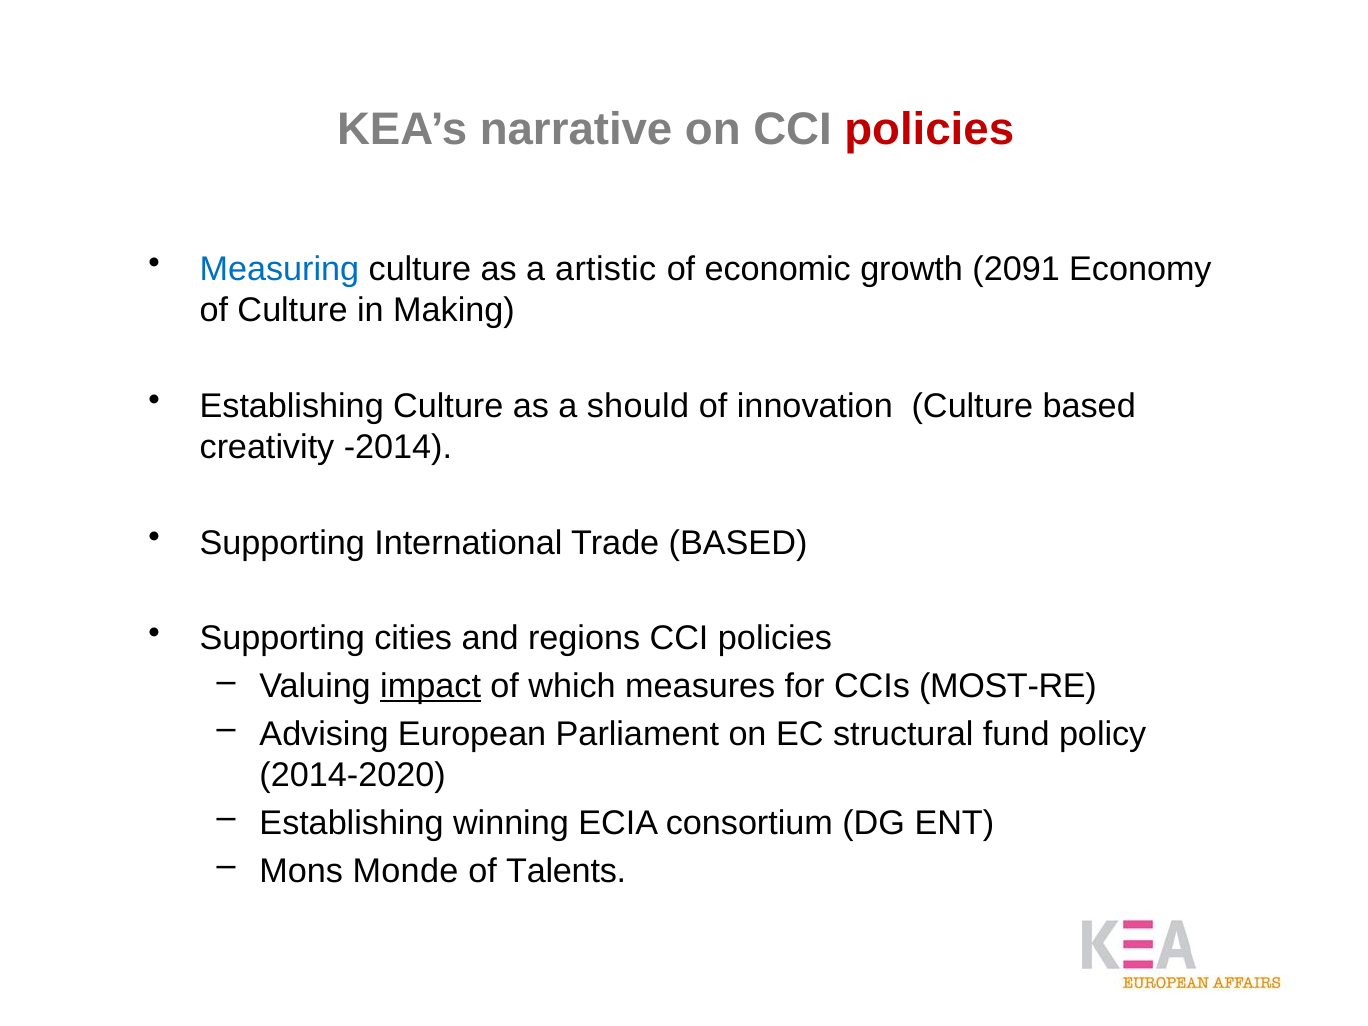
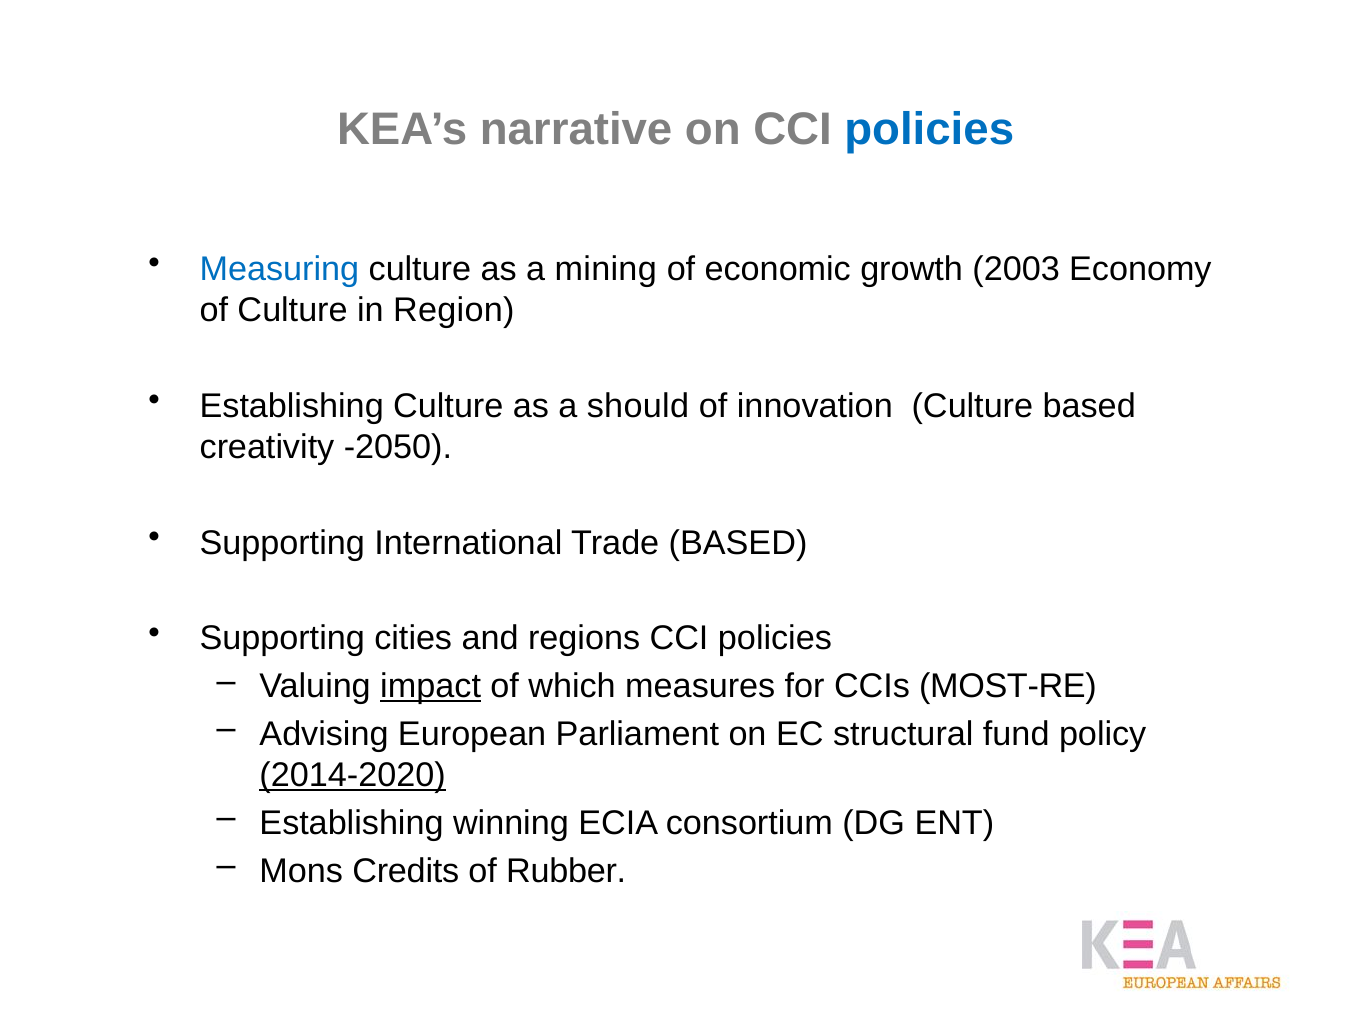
policies at (929, 130) colour: red -> blue
artistic: artistic -> mining
2091: 2091 -> 2003
Making: Making -> Region
-2014: -2014 -> -2050
2014-2020 underline: none -> present
Monde: Monde -> Credits
Talents: Talents -> Rubber
